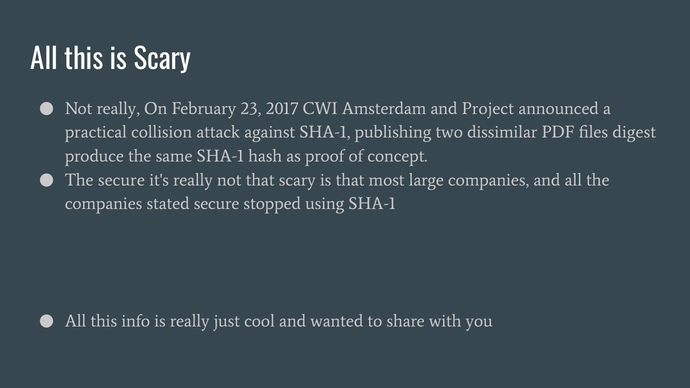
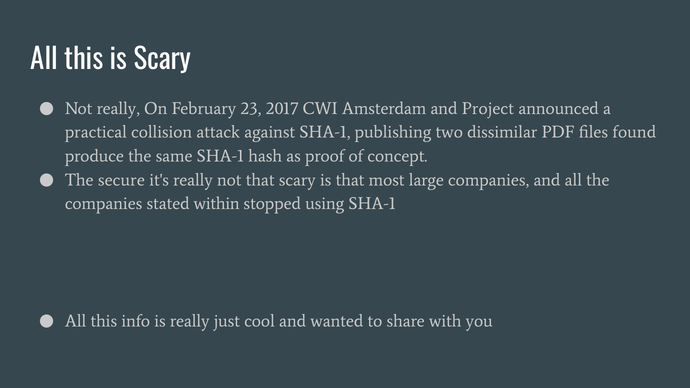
digest: digest -> found
stated secure: secure -> within
